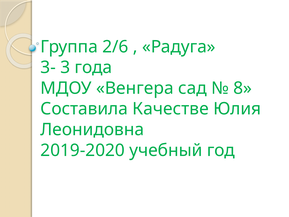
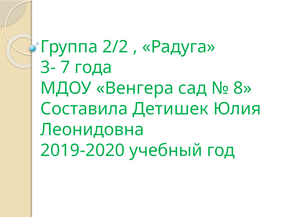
2/6: 2/6 -> 2/2
3: 3 -> 7
Качестве: Качестве -> Детишек
